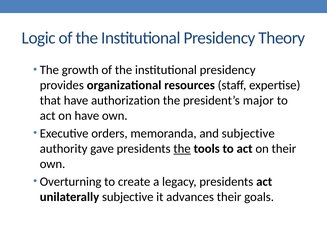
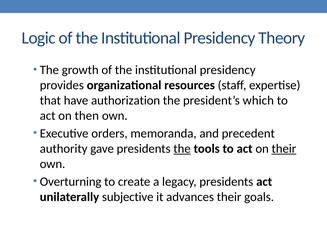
major: major -> which
on have: have -> then
and subjective: subjective -> precedent
their at (284, 149) underline: none -> present
